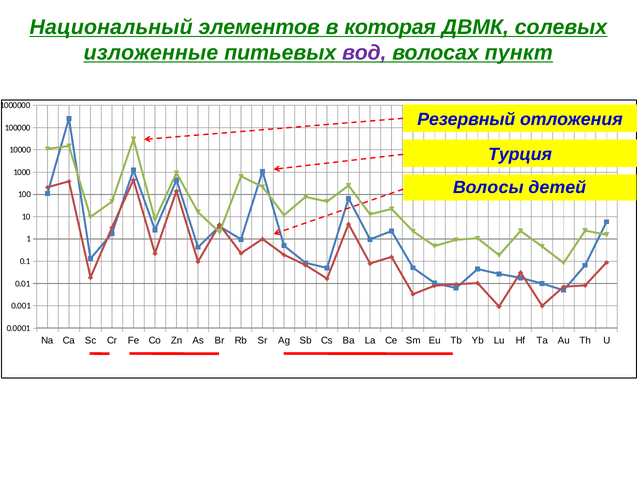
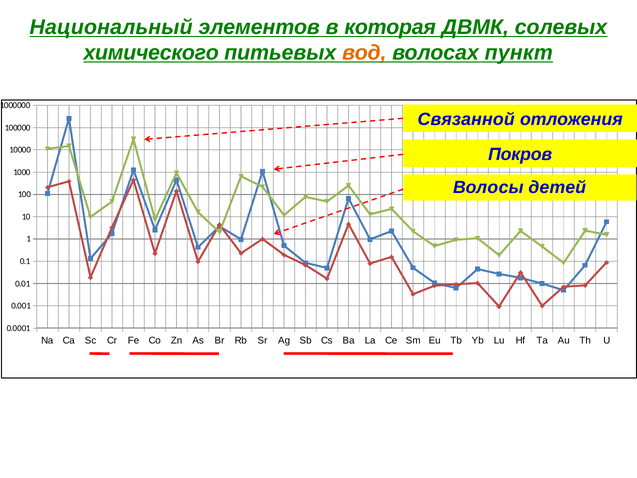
изложенные: изложенные -> химического
вод colour: purple -> orange
Резервный: Резервный -> Связанной
Турция: Турция -> Покров
